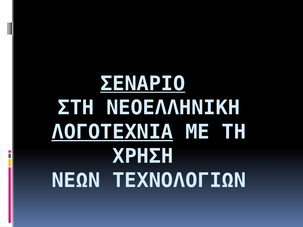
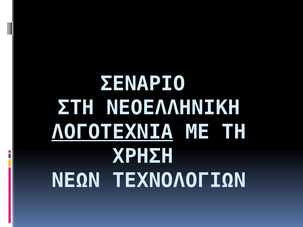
ΣΕΝΑΡΙΟ underline: present -> none
